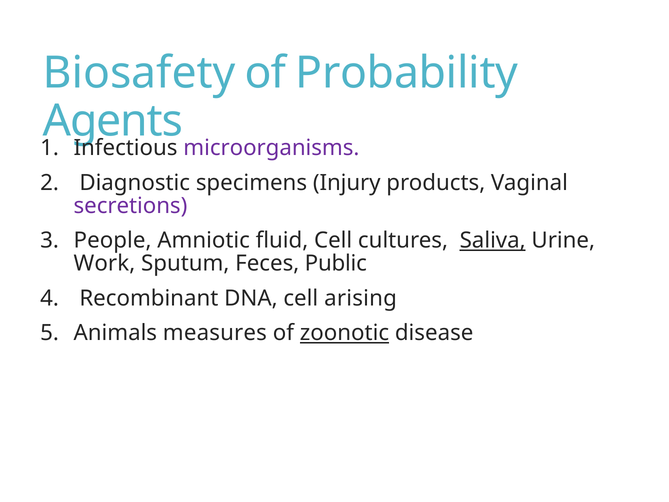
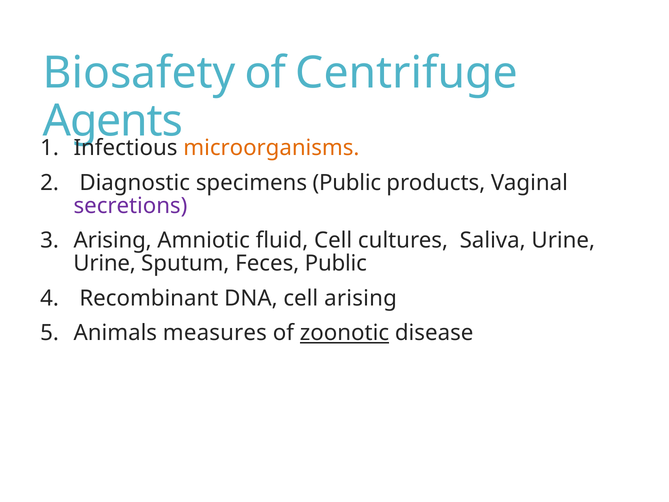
Probability: Probability -> Centrifuge
microorganisms colour: purple -> orange
specimens Injury: Injury -> Public
People at (113, 240): People -> Arising
Saliva underline: present -> none
Work at (104, 263): Work -> Urine
